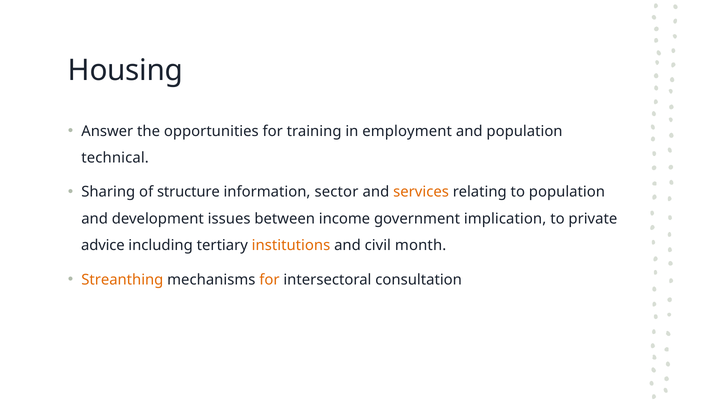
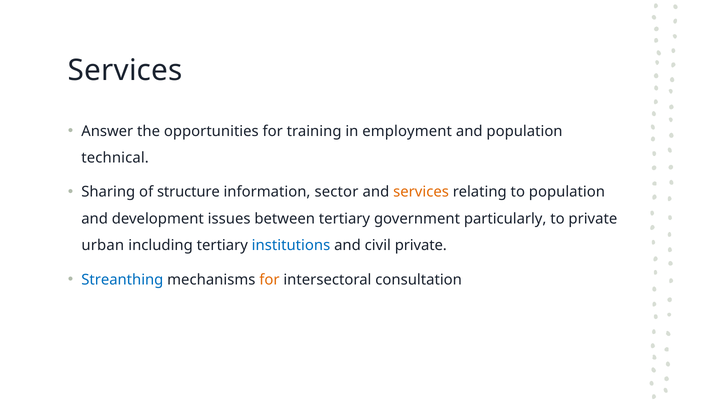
Housing at (125, 70): Housing -> Services
between income: income -> tertiary
implication: implication -> particularly
advice: advice -> urban
institutions colour: orange -> blue
civil month: month -> private
Streanthing colour: orange -> blue
